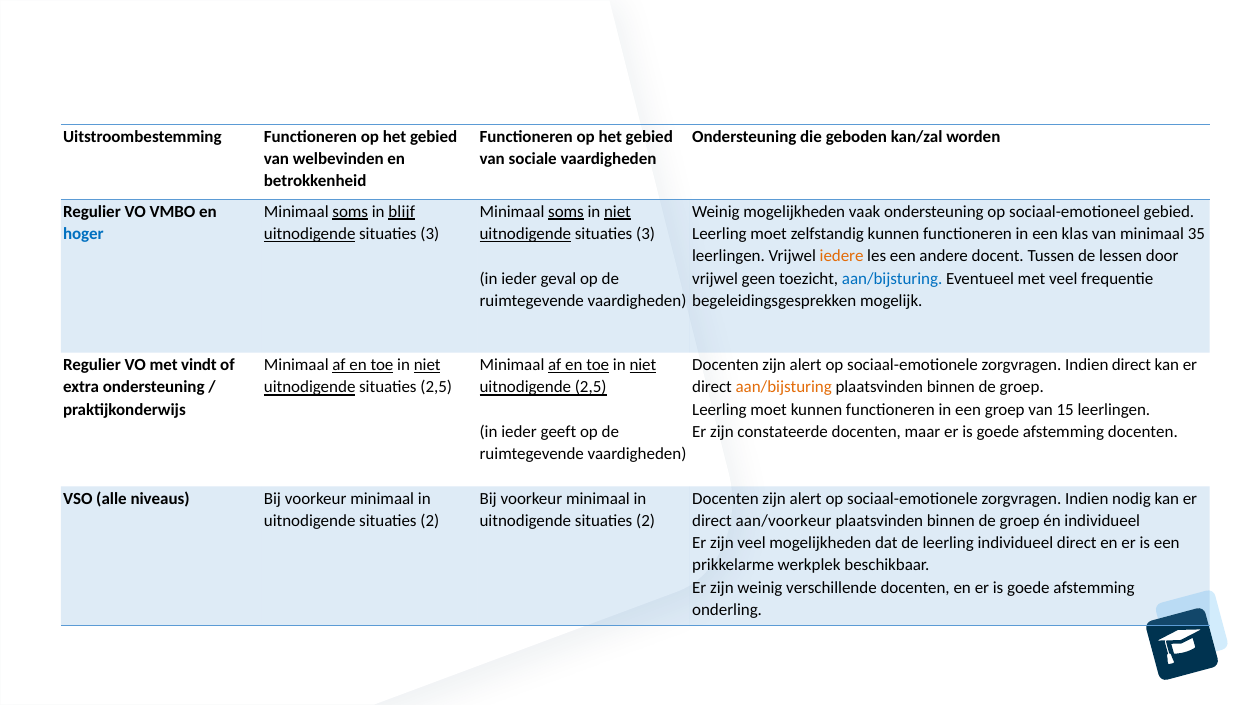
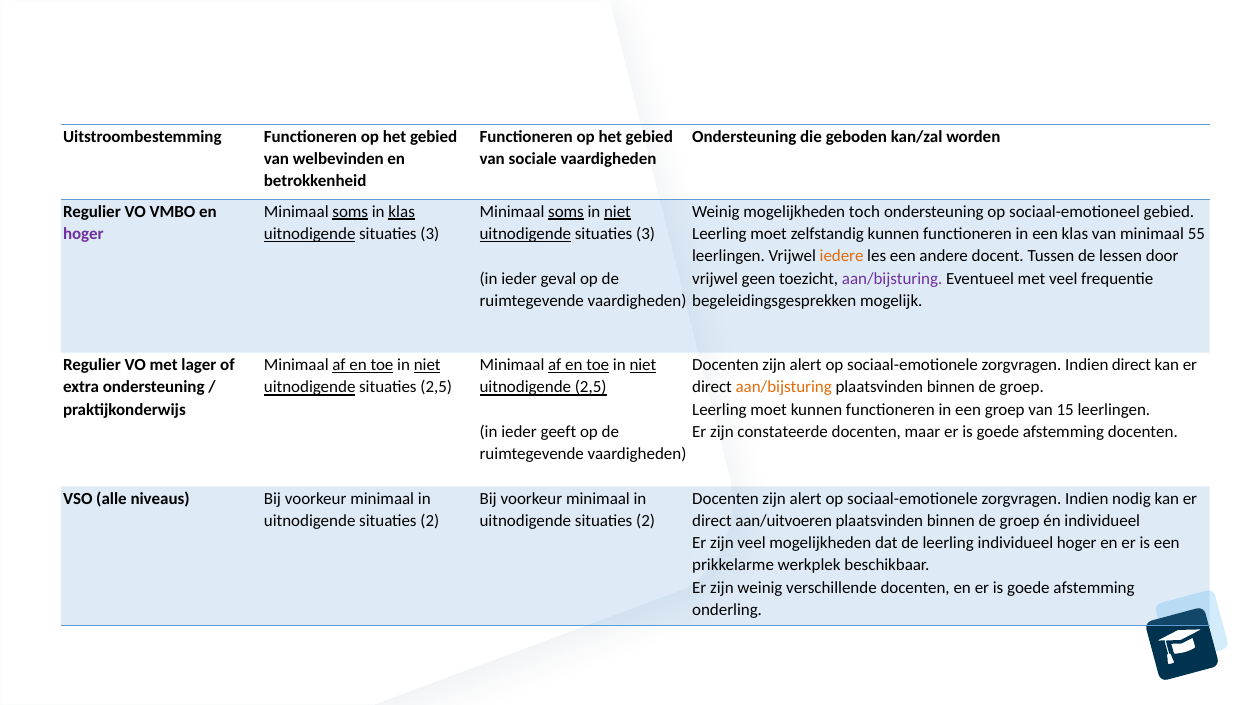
in blijf: blijf -> klas
vaak: vaak -> toch
hoger at (83, 234) colour: blue -> purple
35: 35 -> 55
aan/bijsturing at (892, 279) colour: blue -> purple
vindt: vindt -> lager
aan/voorkeur: aan/voorkeur -> aan/uitvoeren
individueel direct: direct -> hoger
